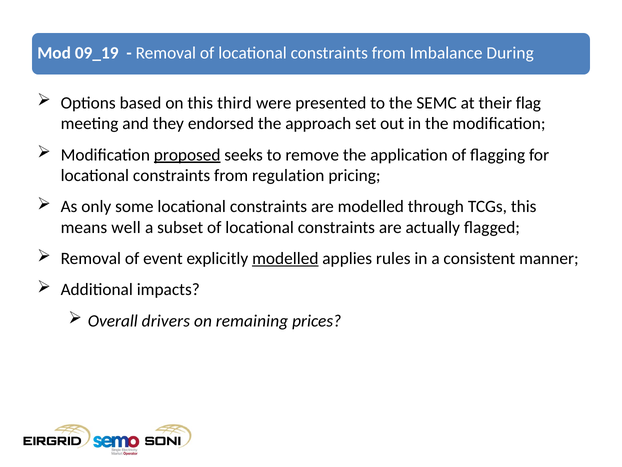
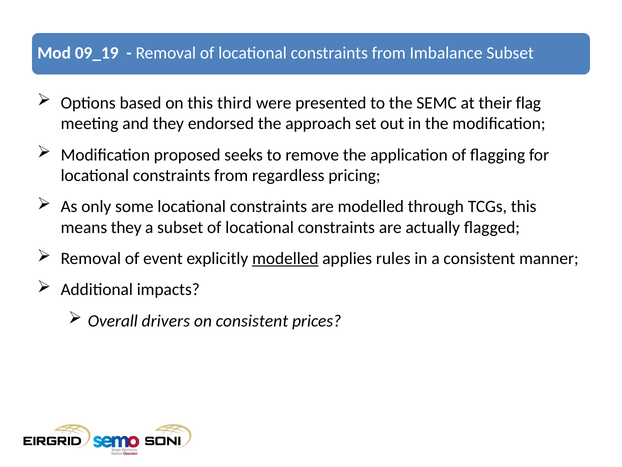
Imbalance During: During -> Subset
proposed underline: present -> none
regulation: regulation -> regardless
means well: well -> they
on remaining: remaining -> consistent
